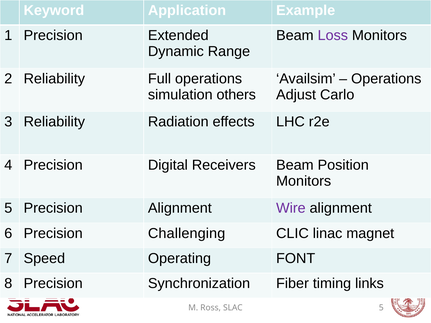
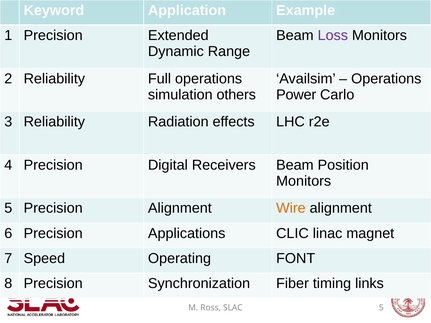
Adjust: Adjust -> Power
Wire colour: purple -> orange
Challenging: Challenging -> Applications
